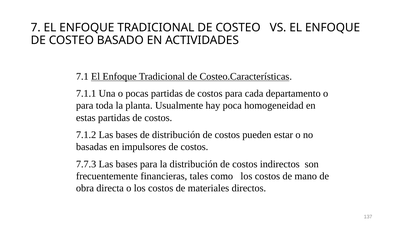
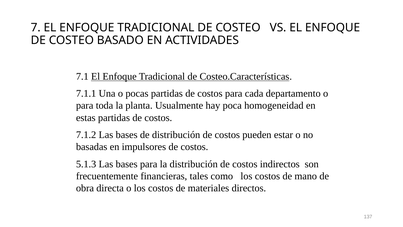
7.7.3: 7.7.3 -> 5.1.3
